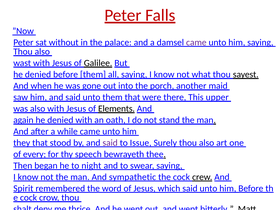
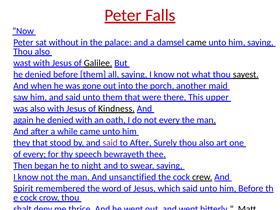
came at (196, 42) colour: purple -> black
Elements: Elements -> Kindness
not stand: stand -> every
to Issue: Issue -> After
sympathetic: sympathetic -> unsanctified
